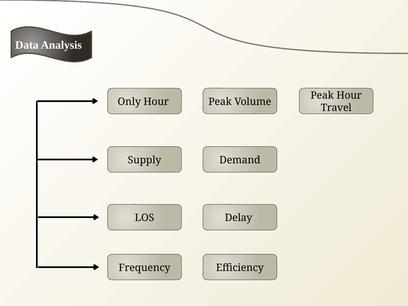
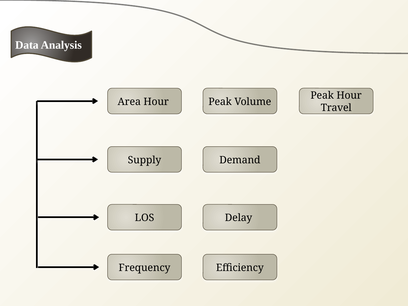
Only: Only -> Area
